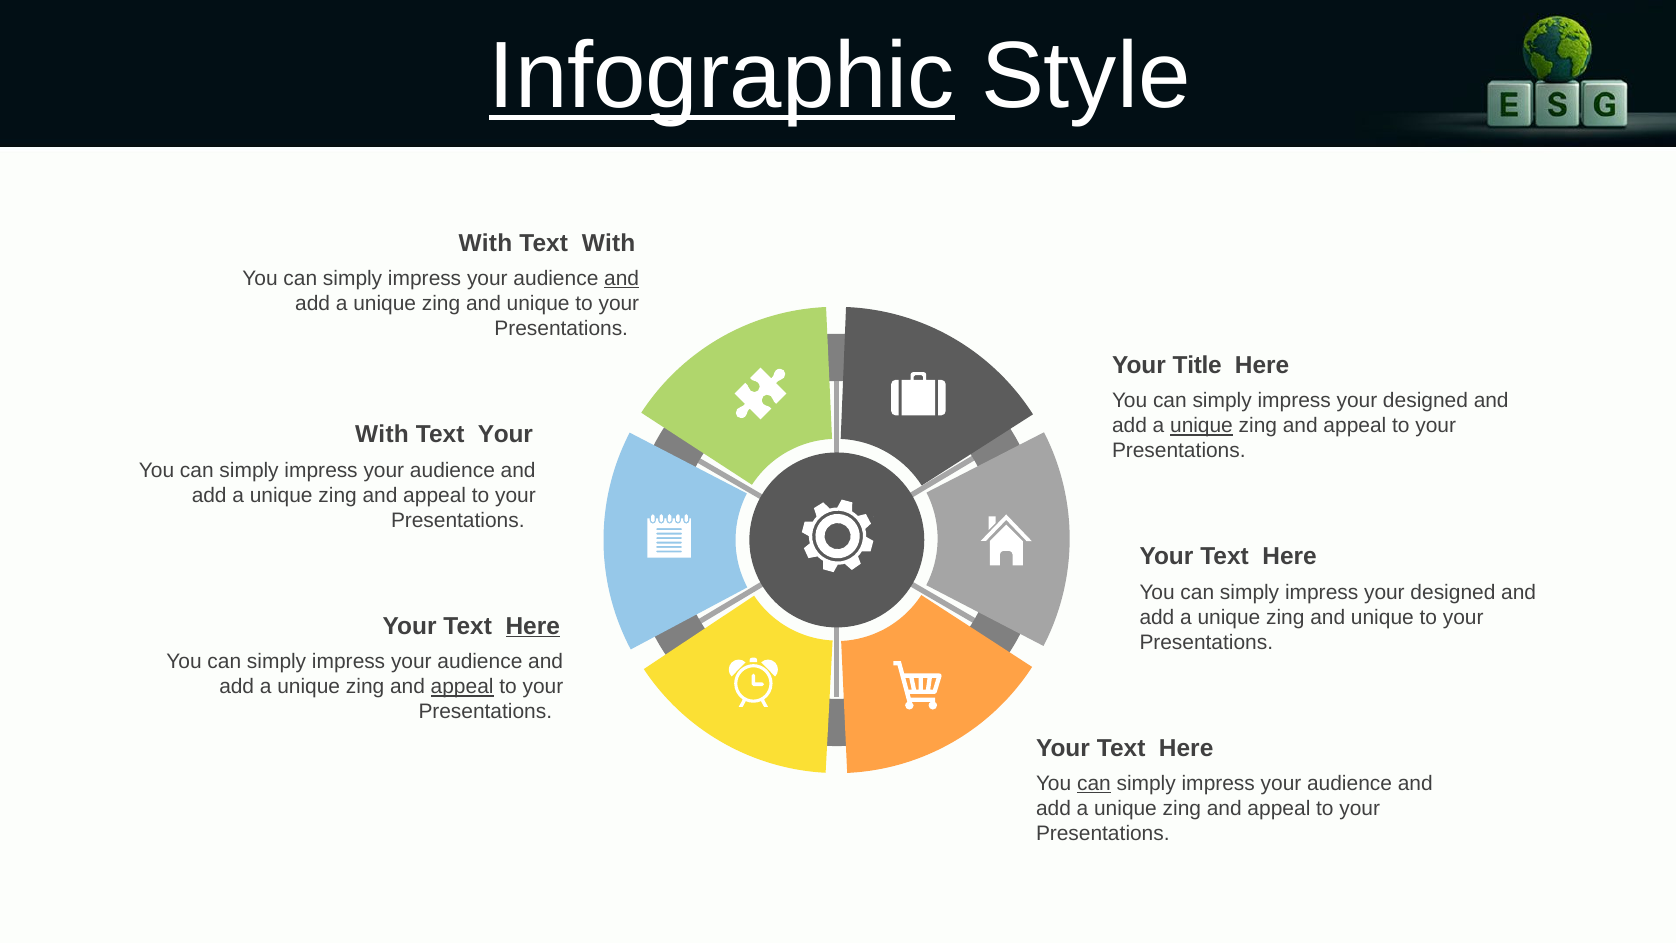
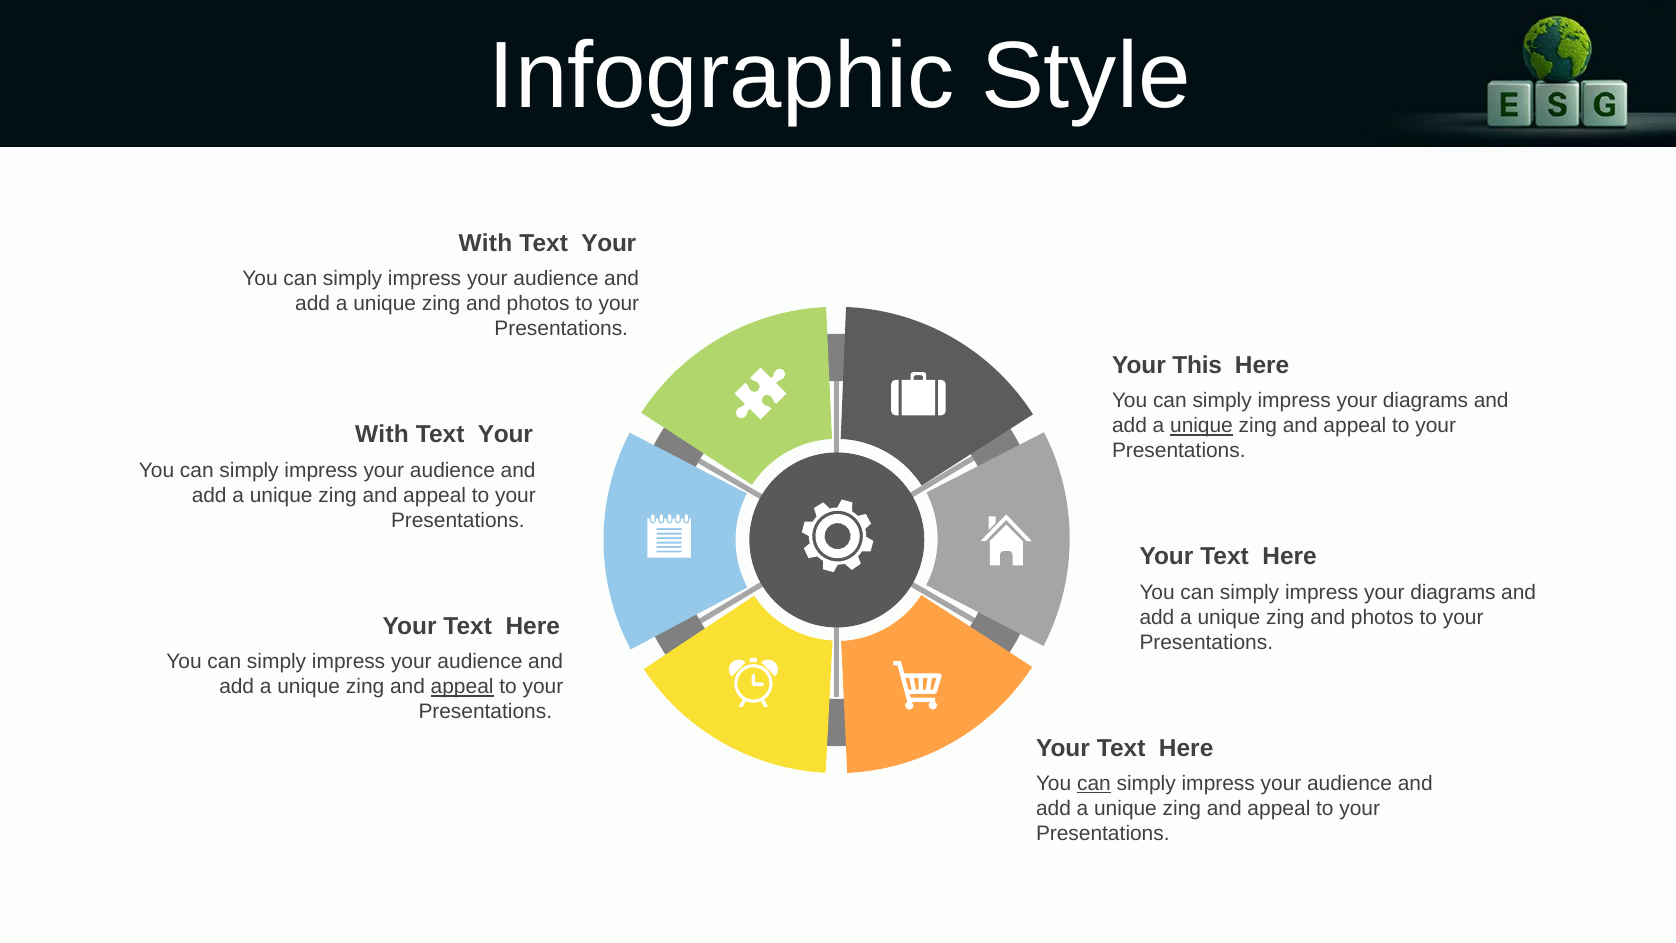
Infographic underline: present -> none
With at (609, 243): With -> Your
and at (622, 279) underline: present -> none
unique at (538, 304): unique -> photos
Title: Title -> This
designed at (1425, 401): designed -> diagrams
designed at (1453, 592): designed -> diagrams
unique at (1382, 617): unique -> photos
Here at (533, 626) underline: present -> none
